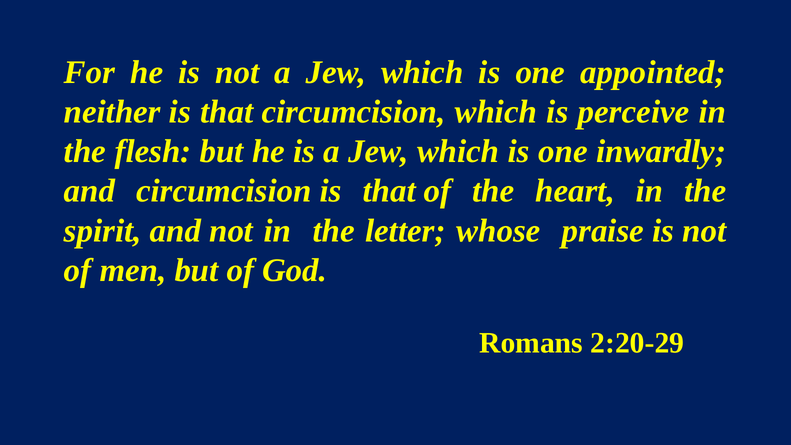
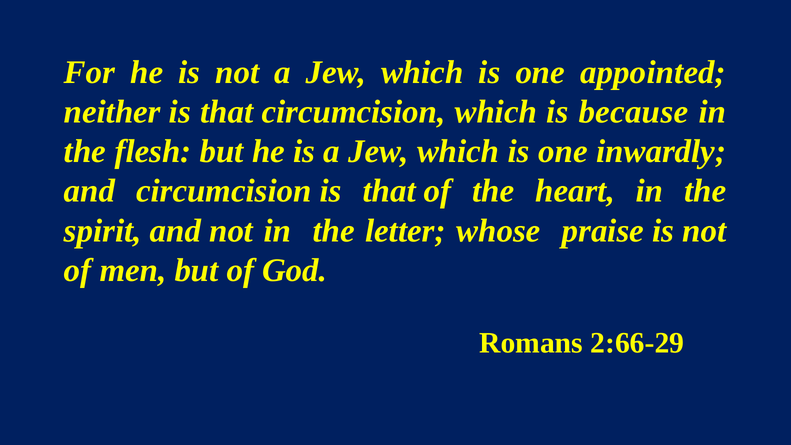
perceive: perceive -> because
2:20-29: 2:20-29 -> 2:66-29
